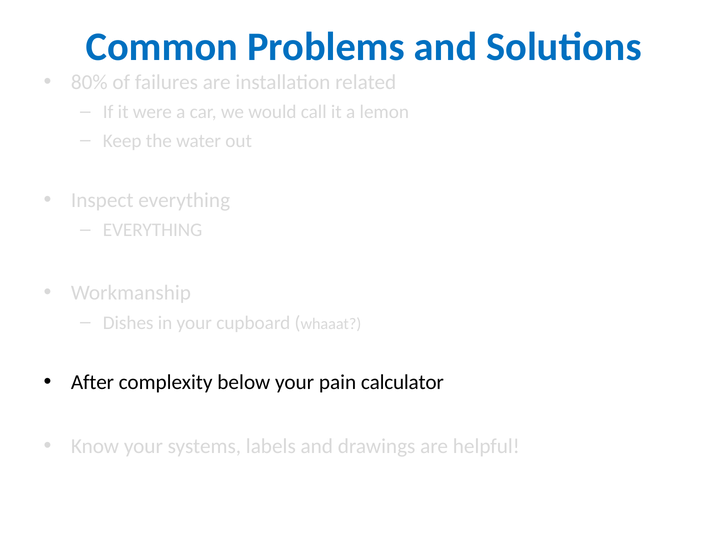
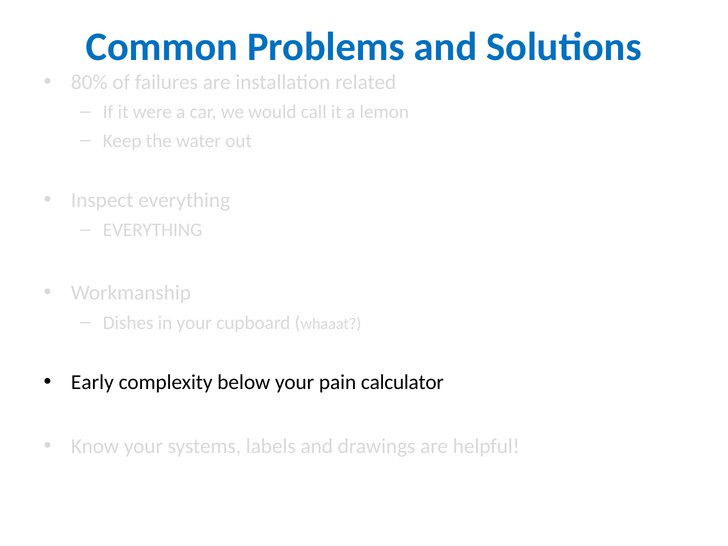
After: After -> Early
